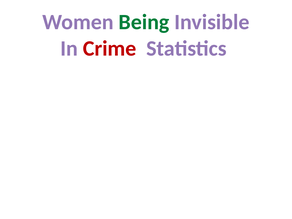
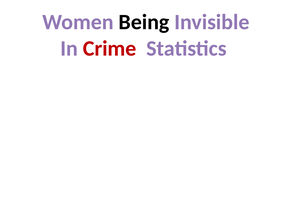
Being colour: green -> black
